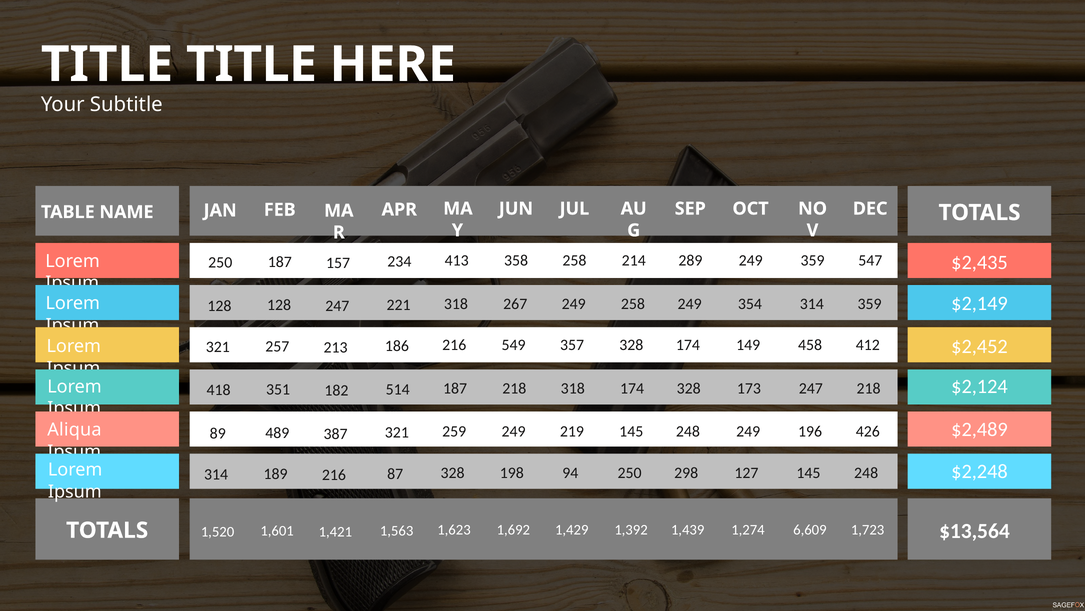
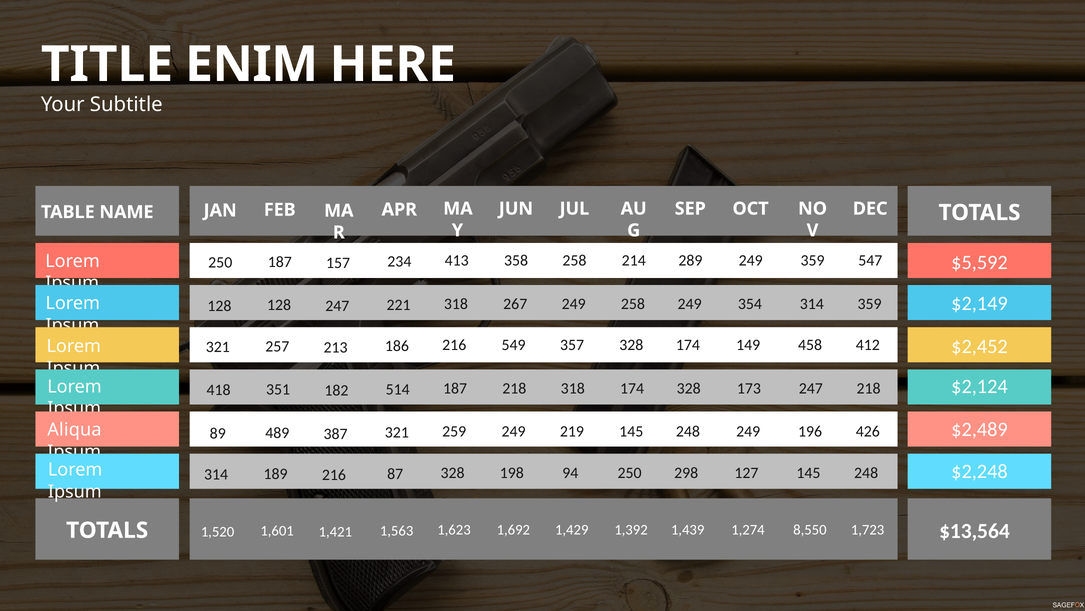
TITLE at (252, 64): TITLE -> ENIM
$2,435: $2,435 -> $5,592
6,609: 6,609 -> 8,550
